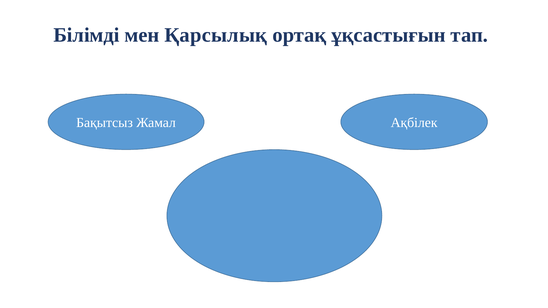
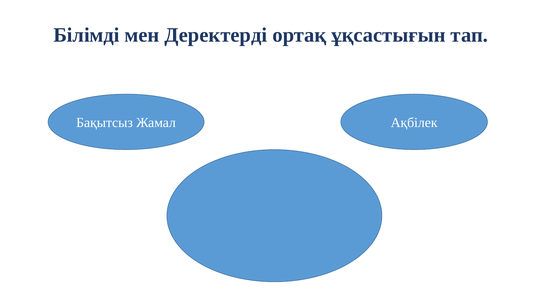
Қарсылық: Қарсылық -> Деректерді
